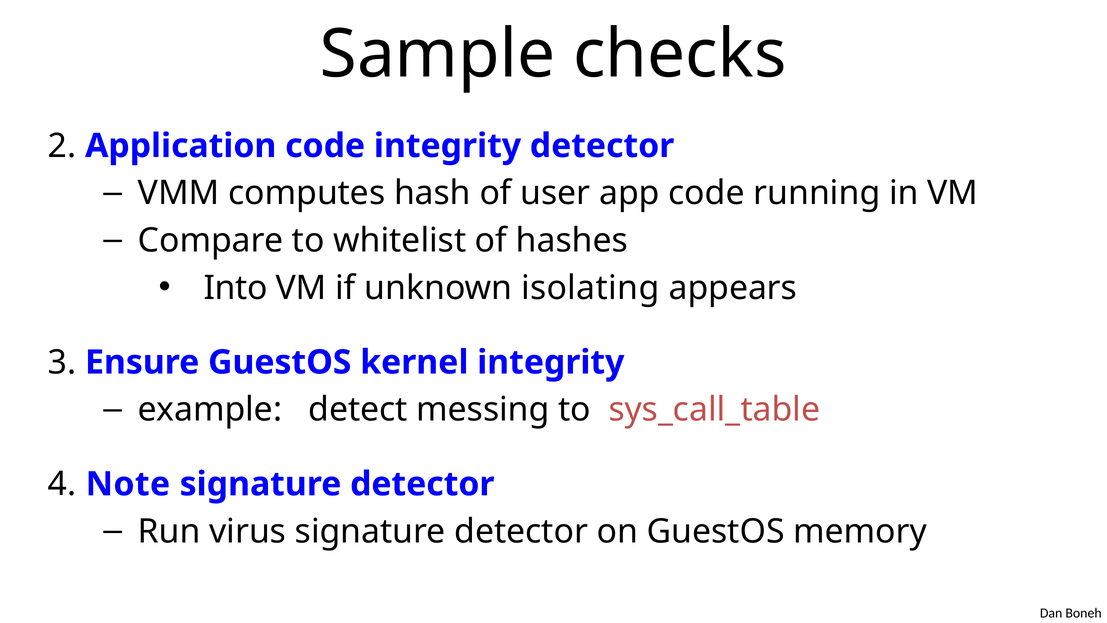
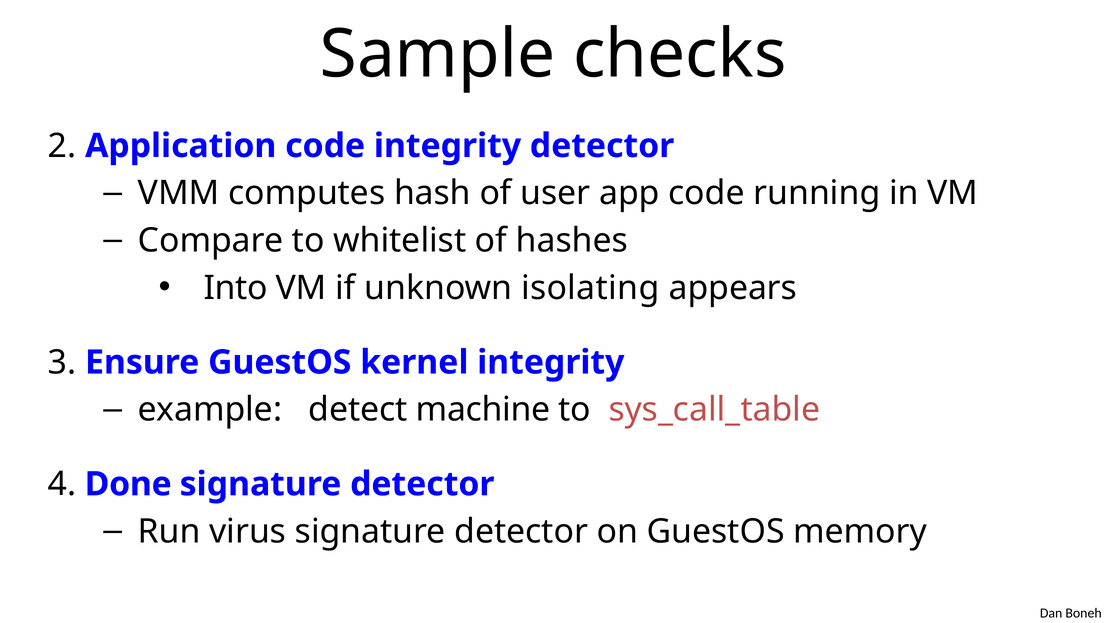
messing: messing -> machine
Note: Note -> Done
